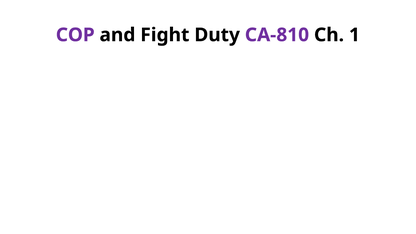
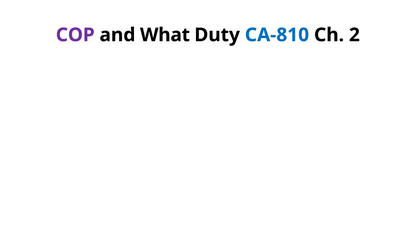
Fight: Fight -> What
CA-810 colour: purple -> blue
1: 1 -> 2
